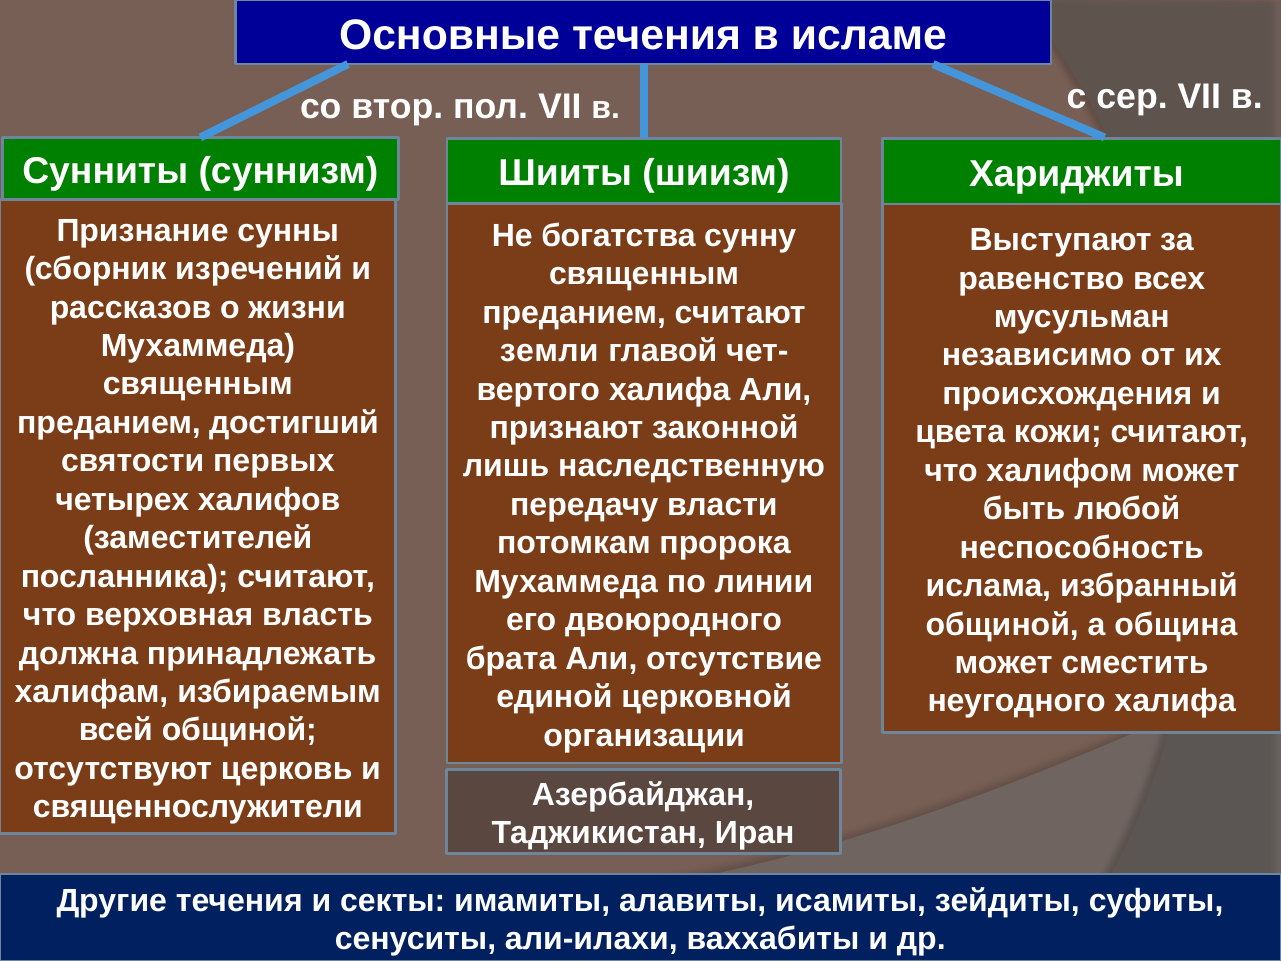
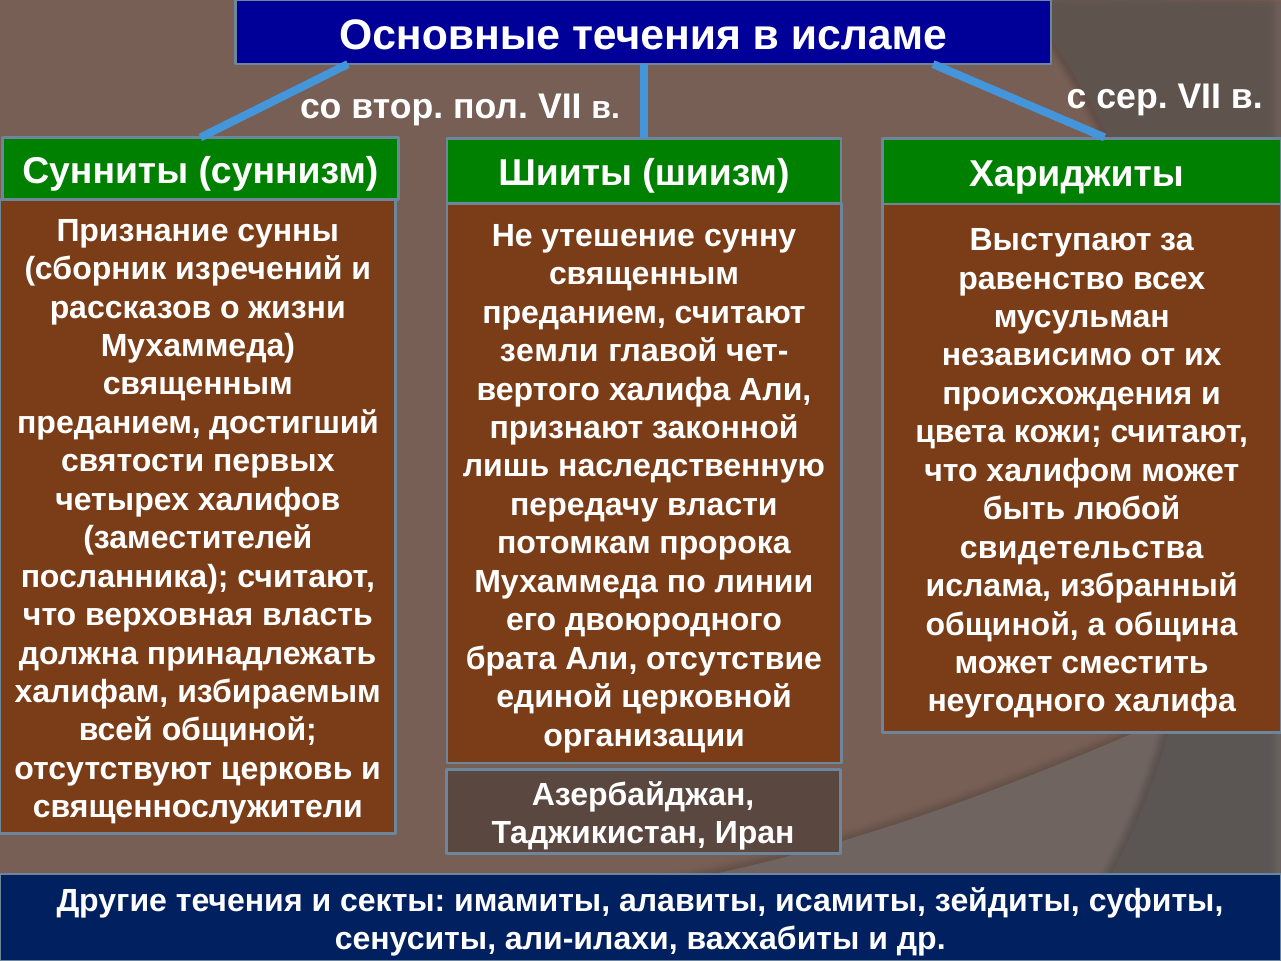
богатства: богатства -> утешение
неспособность: неспособность -> свидетельства
